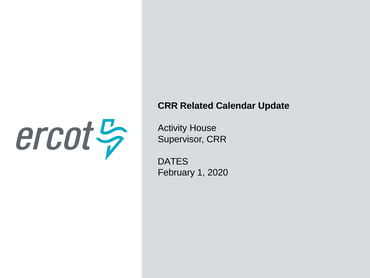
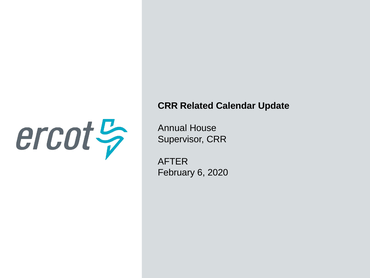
Activity: Activity -> Annual
DATES: DATES -> AFTER
1: 1 -> 6
